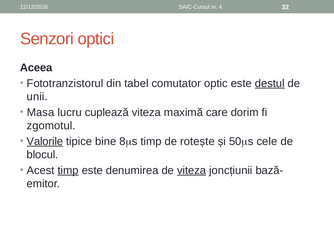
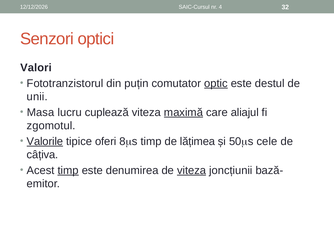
Aceea: Aceea -> Valori
tabel: tabel -> puțin
optic underline: none -> present
destul underline: present -> none
maximă underline: none -> present
dorim: dorim -> aliajul
bine: bine -> oferi
rotește: rotește -> lățimea
blocul: blocul -> câțiva
